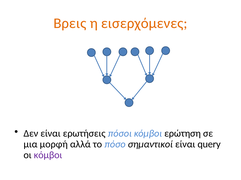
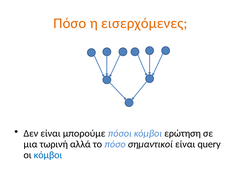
Βρεις at (70, 23): Βρεις -> Πόσο
ερωτήσεις: ερωτήσεις -> μπορούμε
μορφή: μορφή -> τωρινή
κόμβοι at (48, 156) colour: purple -> blue
